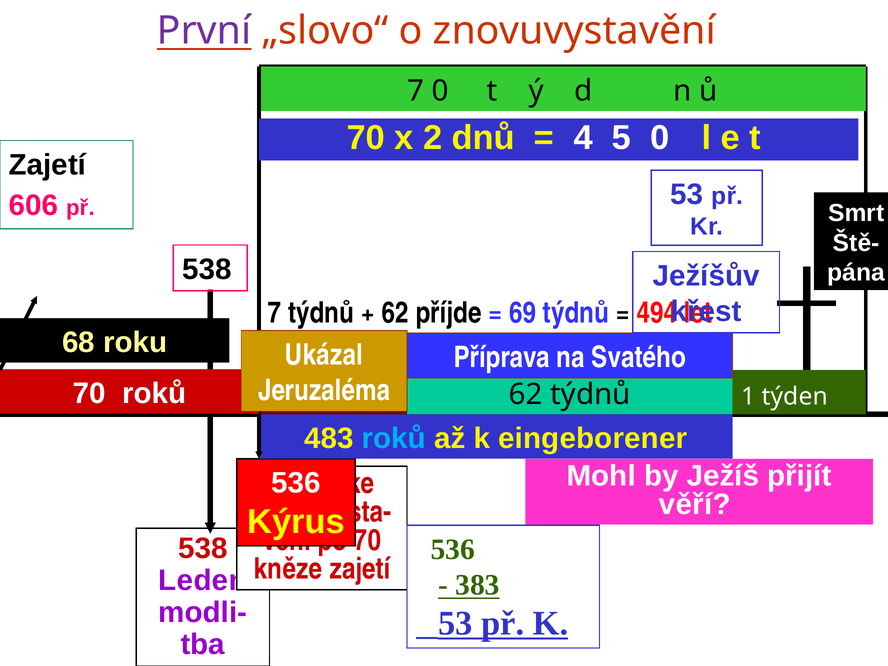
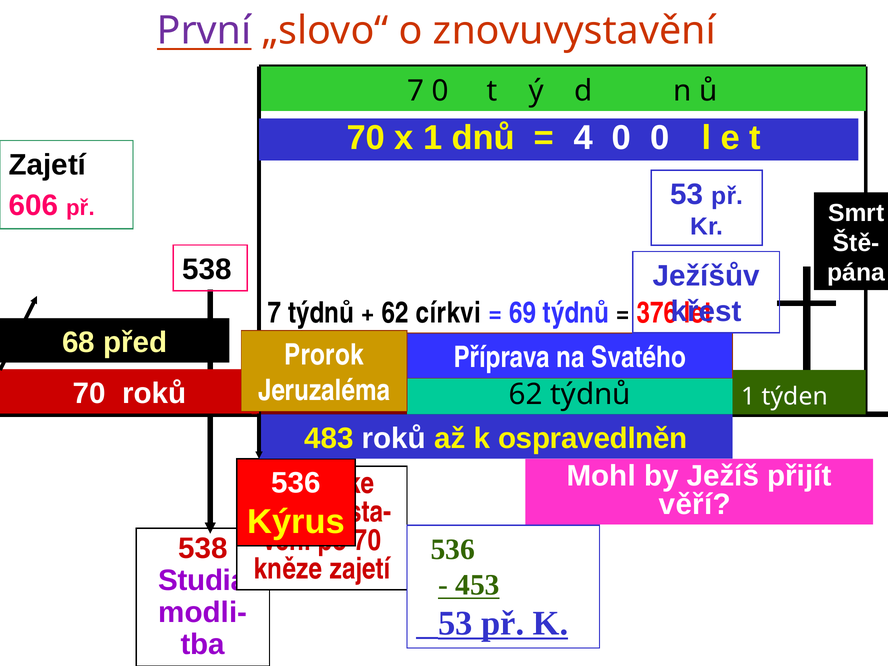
x 2: 2 -> 1
4 5: 5 -> 0
příjde: příjde -> církvi
494: 494 -> 376
roku: roku -> před
Ukázal: Ukázal -> Prorok
roků at (394, 439) colour: light blue -> white
eingeborener: eingeborener -> ospravedlněn
Leden: Leden -> Studia
383: 383 -> 453
